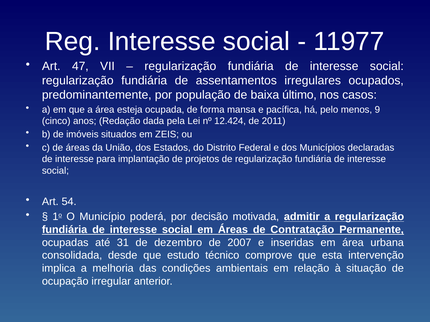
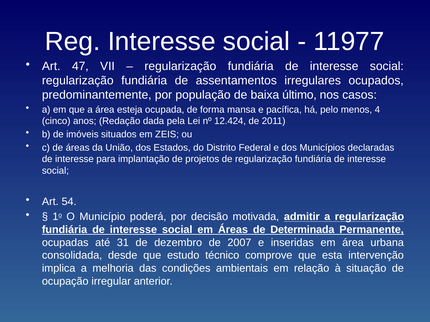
9: 9 -> 4
Contratação: Contratação -> Determinada
